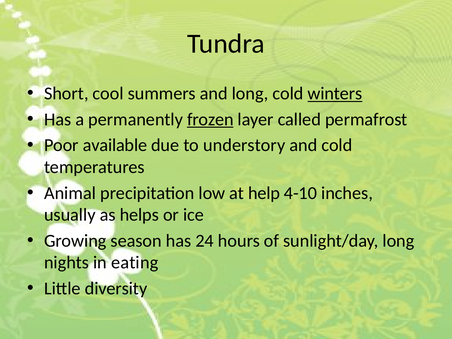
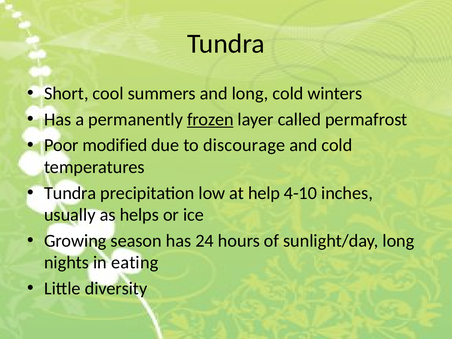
winters underline: present -> none
available: available -> modified
understory: understory -> discourage
Animal at (70, 193): Animal -> Tundra
